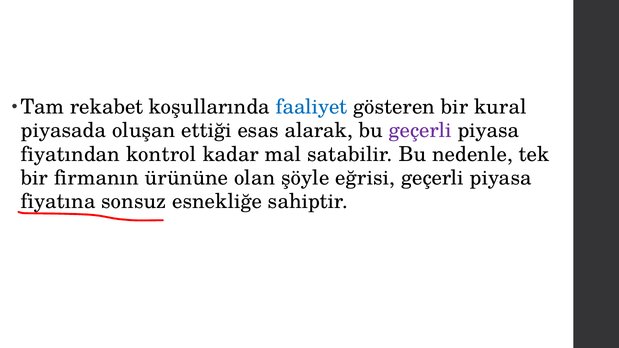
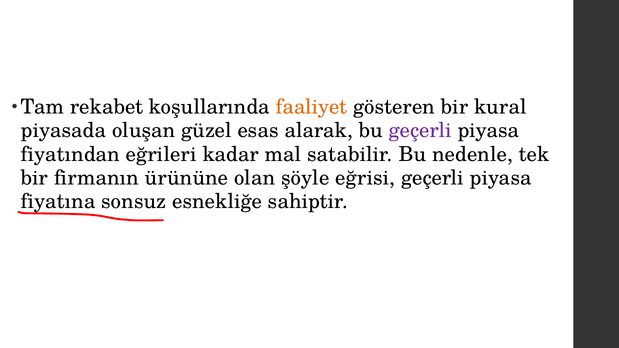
faaliyet colour: blue -> orange
ettiği: ettiği -> güzel
kontrol: kontrol -> eğrileri
